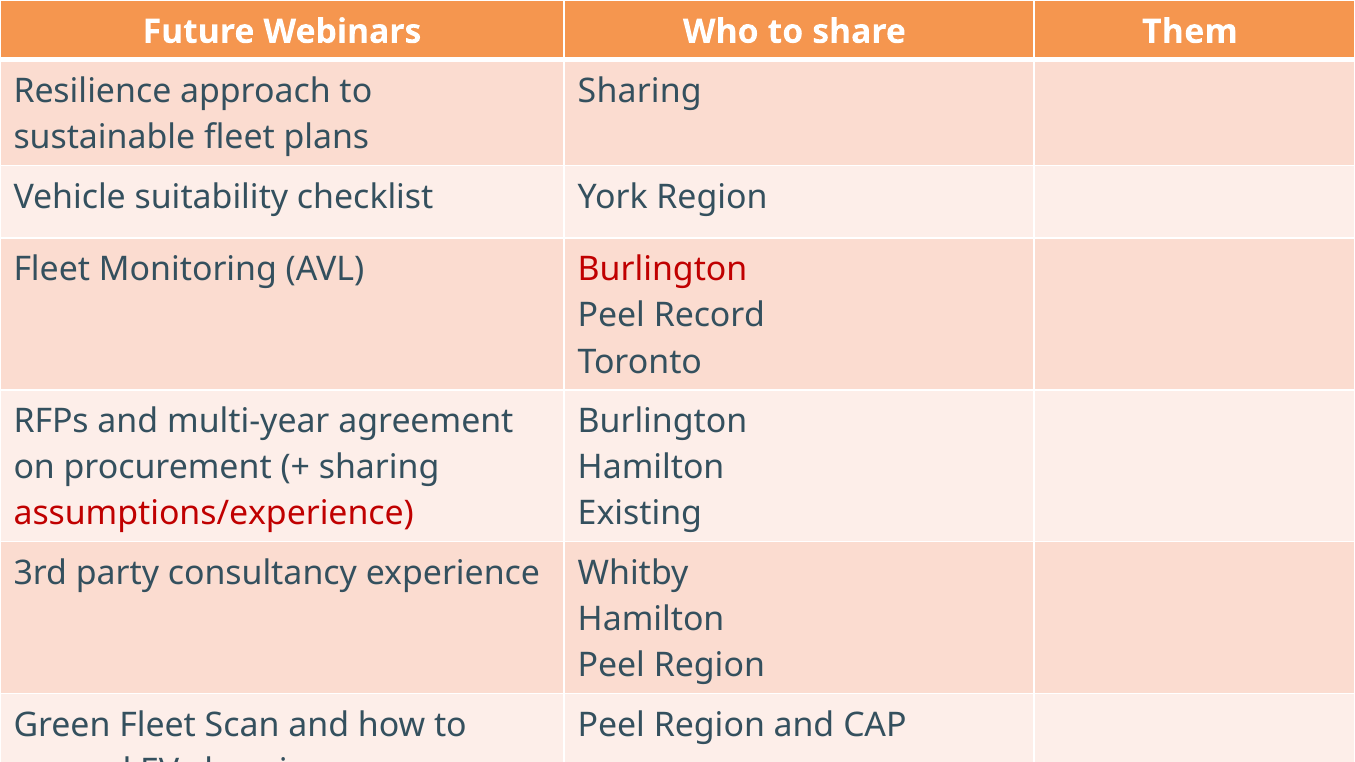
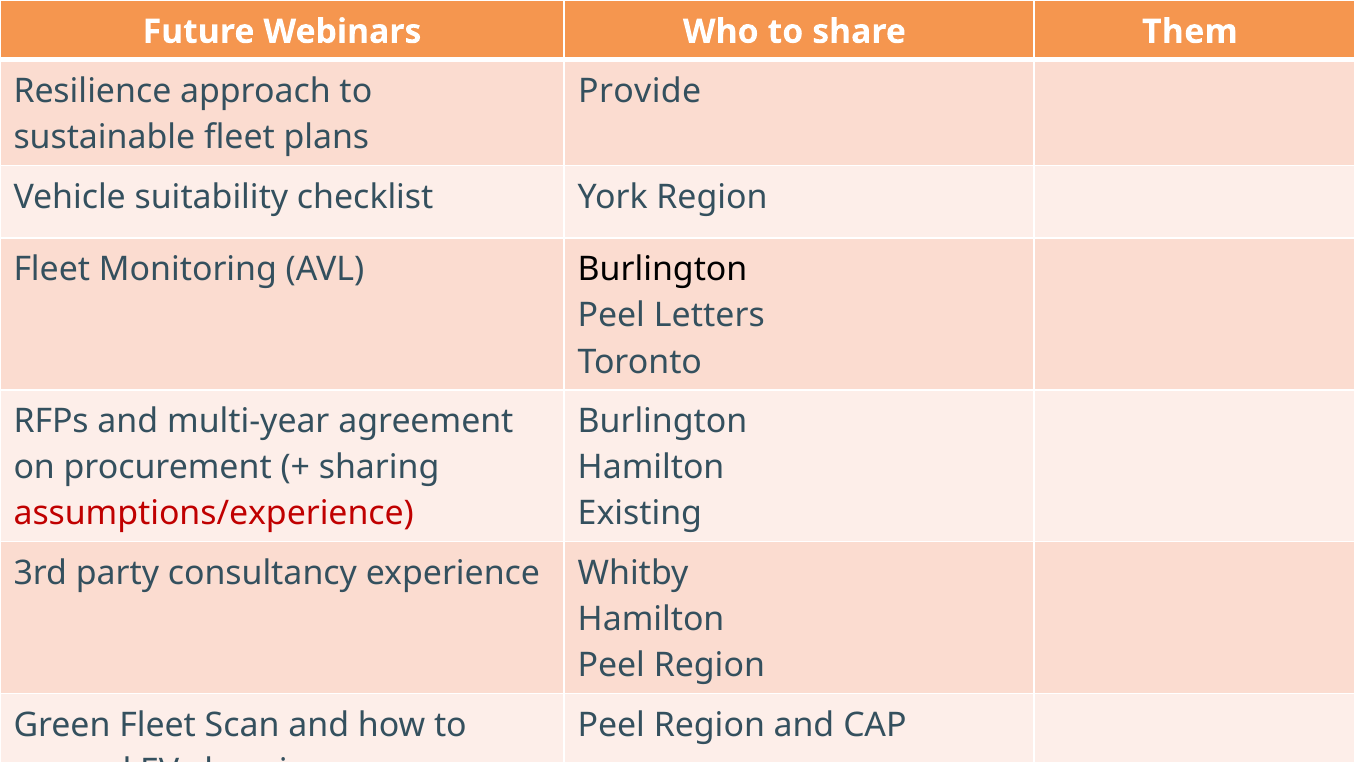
Sharing at (640, 91): Sharing -> Provide
Burlington at (663, 270) colour: red -> black
Record: Record -> Letters
